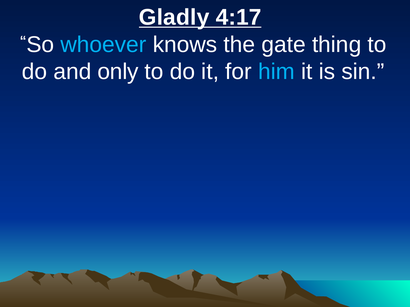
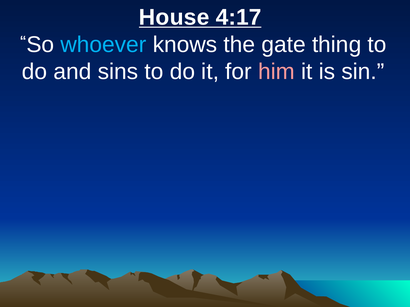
Gladly: Gladly -> House
only: only -> sins
him colour: light blue -> pink
